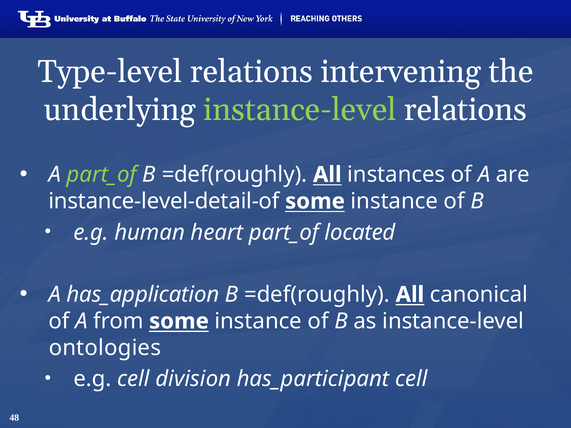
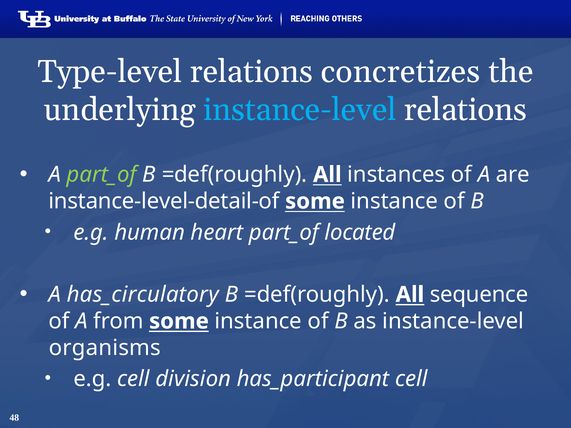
intervening: intervening -> concretizes
instance-level at (300, 110) colour: light green -> light blue
has_application: has_application -> has_circulatory
canonical: canonical -> sequence
ontologies: ontologies -> organisms
